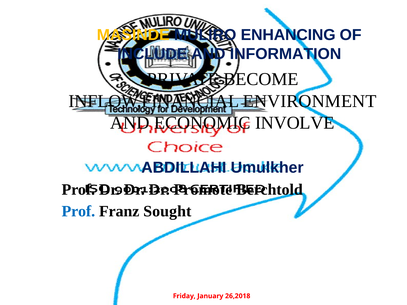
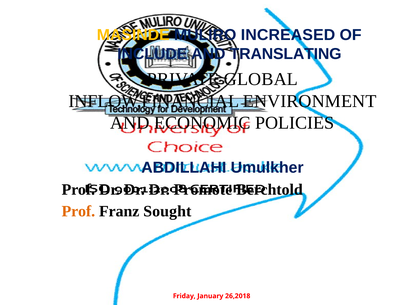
ENHANCING: ENHANCING -> INCREASED
INFORMATION: INFORMATION -> TRANSLATING
BECOME: BECOME -> GLOBAL
INVOLVE: INVOLVE -> POLICIES
Prof at (78, 212) colour: blue -> orange
